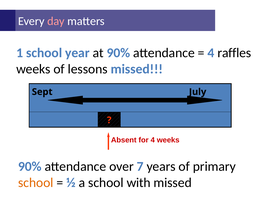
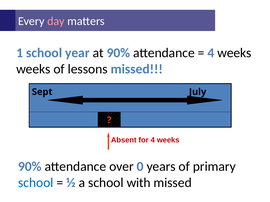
raffles at (234, 53): raffles -> weeks
7: 7 -> 0
school at (36, 183) colour: orange -> blue
